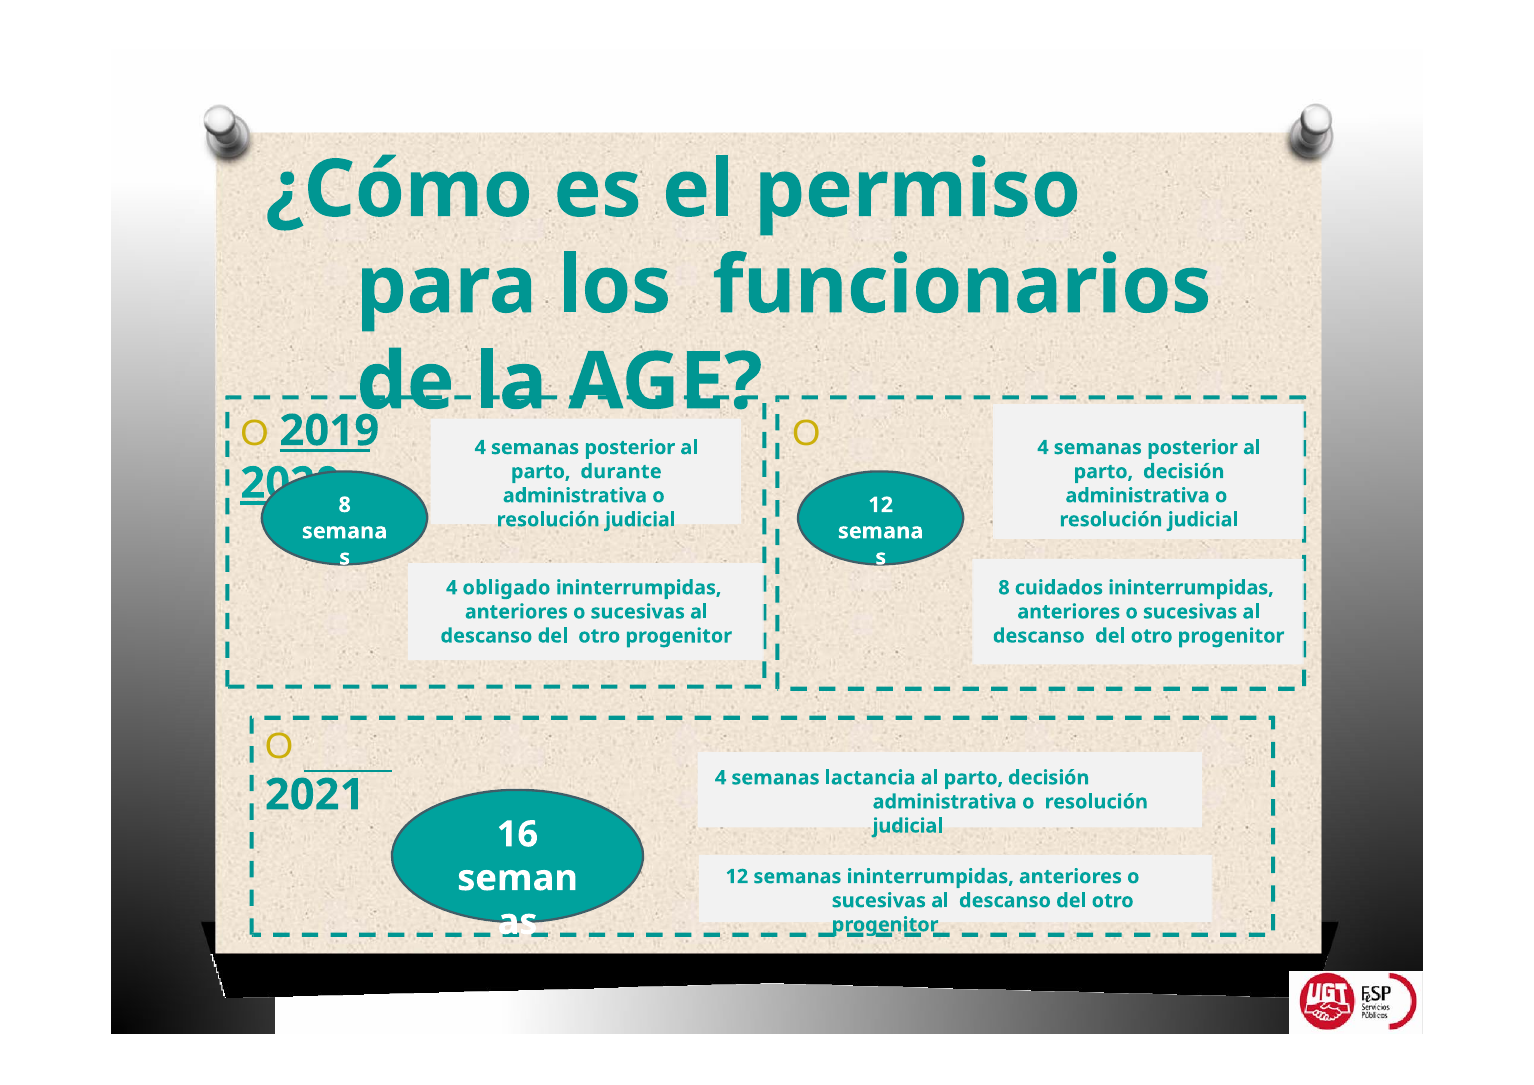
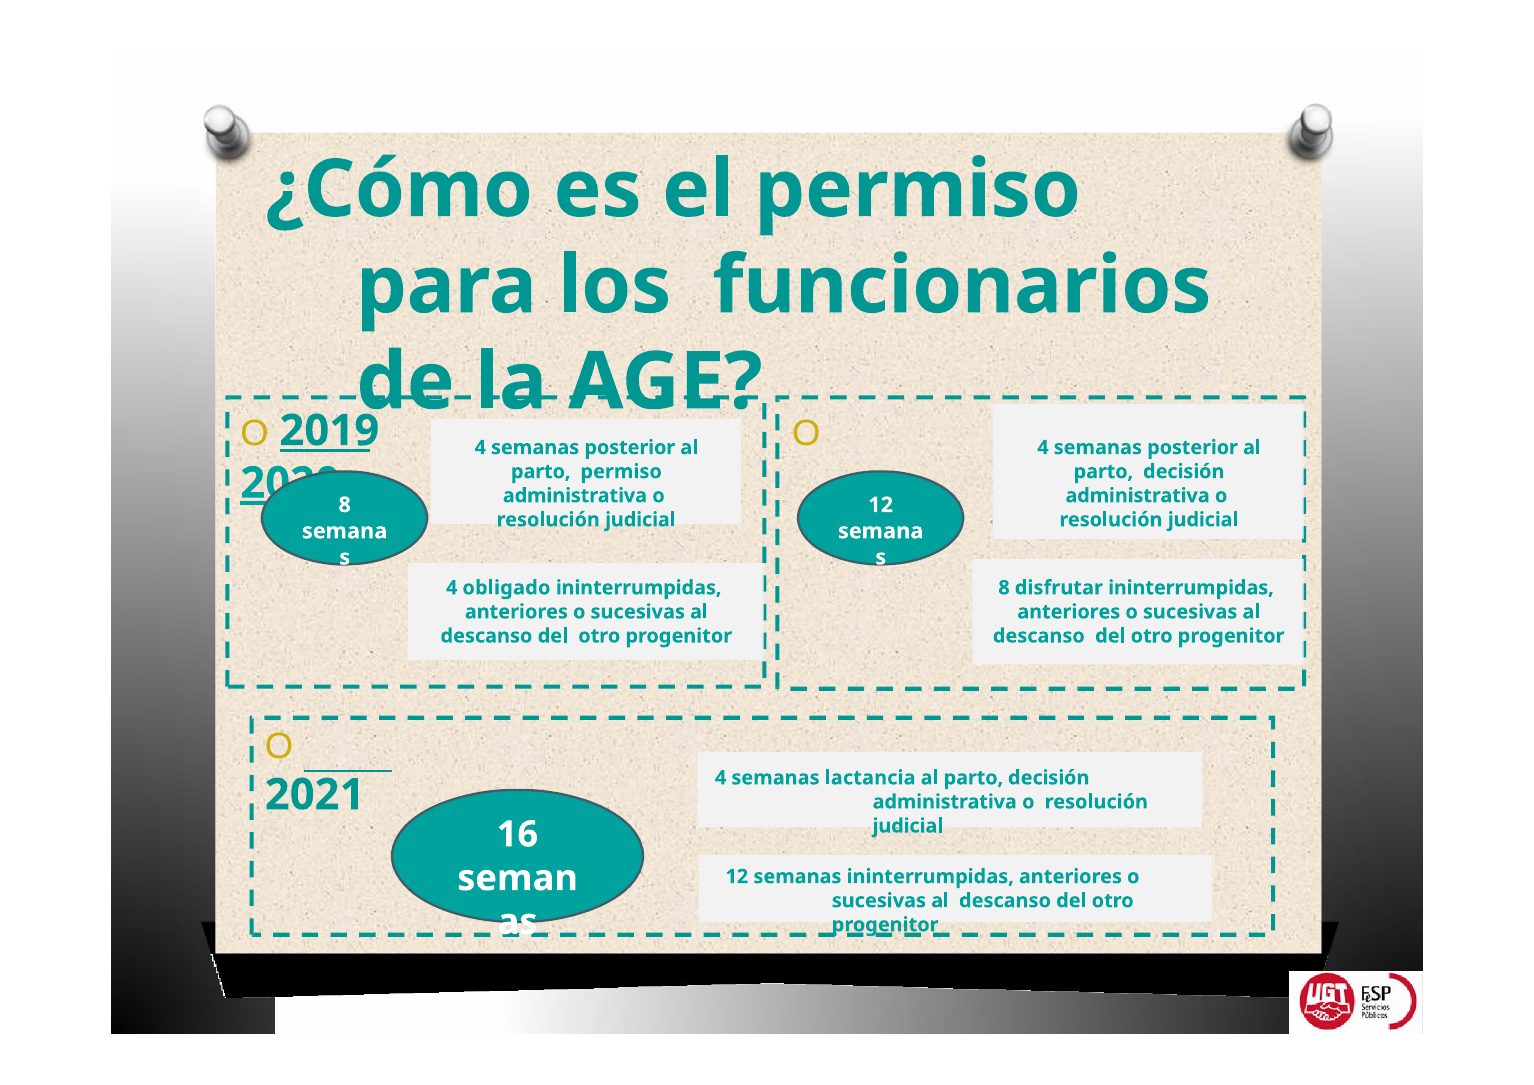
parto durante: durante -> permiso
cuidados: cuidados -> disfrutar
